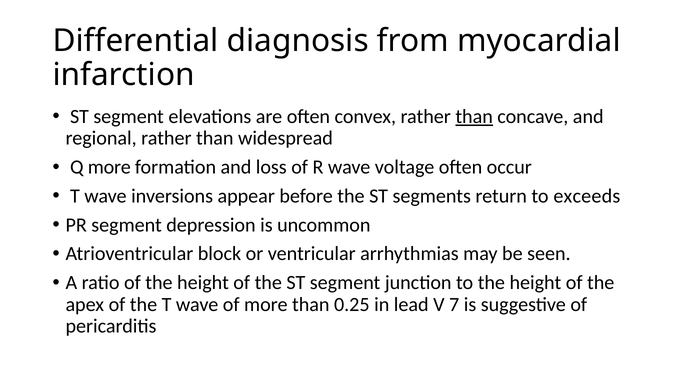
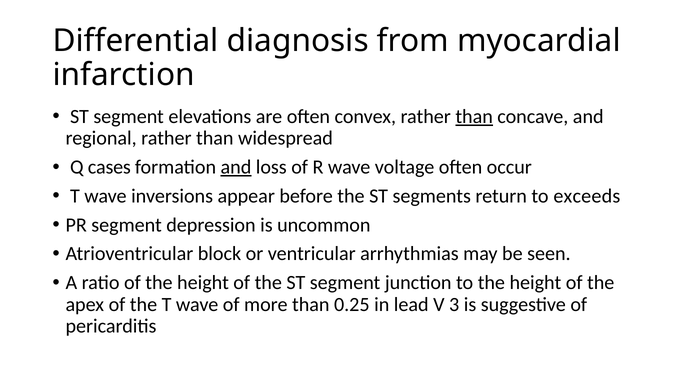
Q more: more -> cases
and at (236, 167) underline: none -> present
7: 7 -> 3
